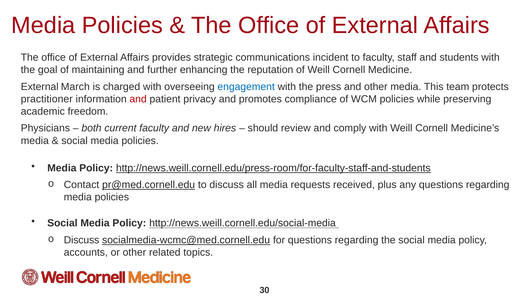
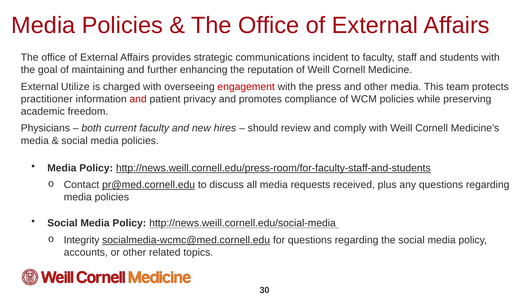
March: March -> Utilize
engagement colour: blue -> red
Discuss at (82, 240): Discuss -> Integrity
